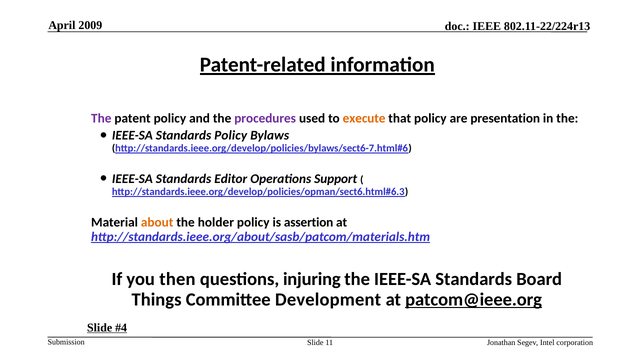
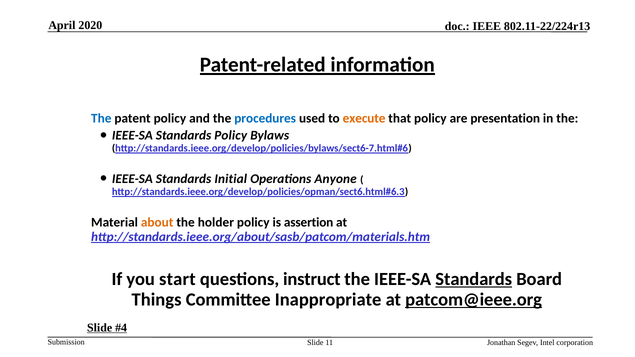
2009: 2009 -> 2020
The at (101, 118) colour: purple -> blue
procedures colour: purple -> blue
Editor: Editor -> Initial
Support: Support -> Anyone
then: then -> start
injuring: injuring -> instruct
Standards at (474, 279) underline: none -> present
Development: Development -> Inappropriate
